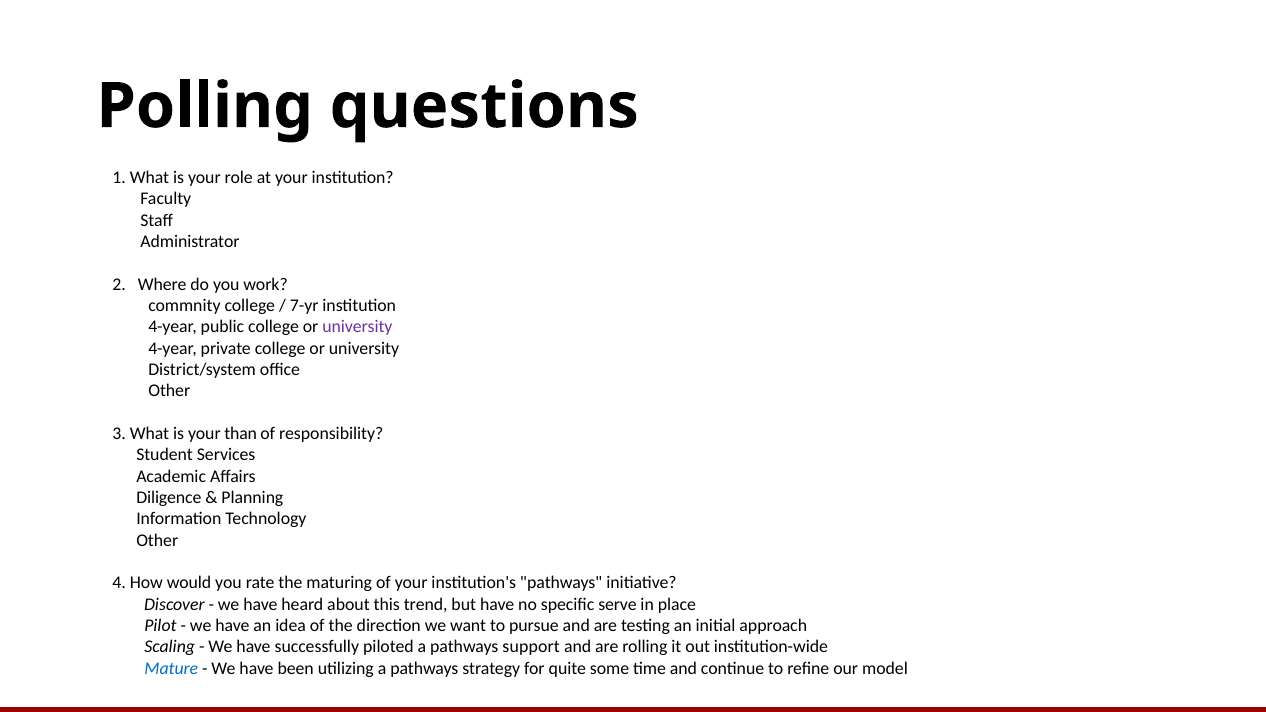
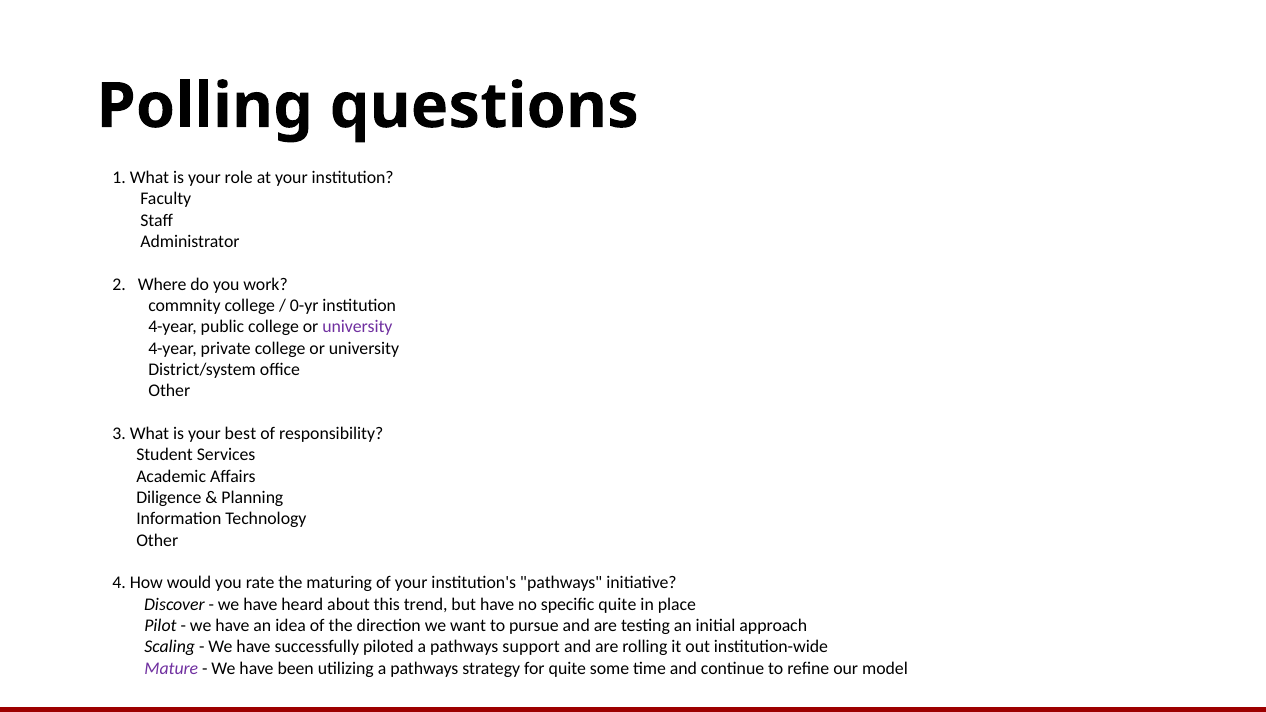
7-yr: 7-yr -> 0-yr
than: than -> best
specific serve: serve -> quite
Mature colour: blue -> purple
